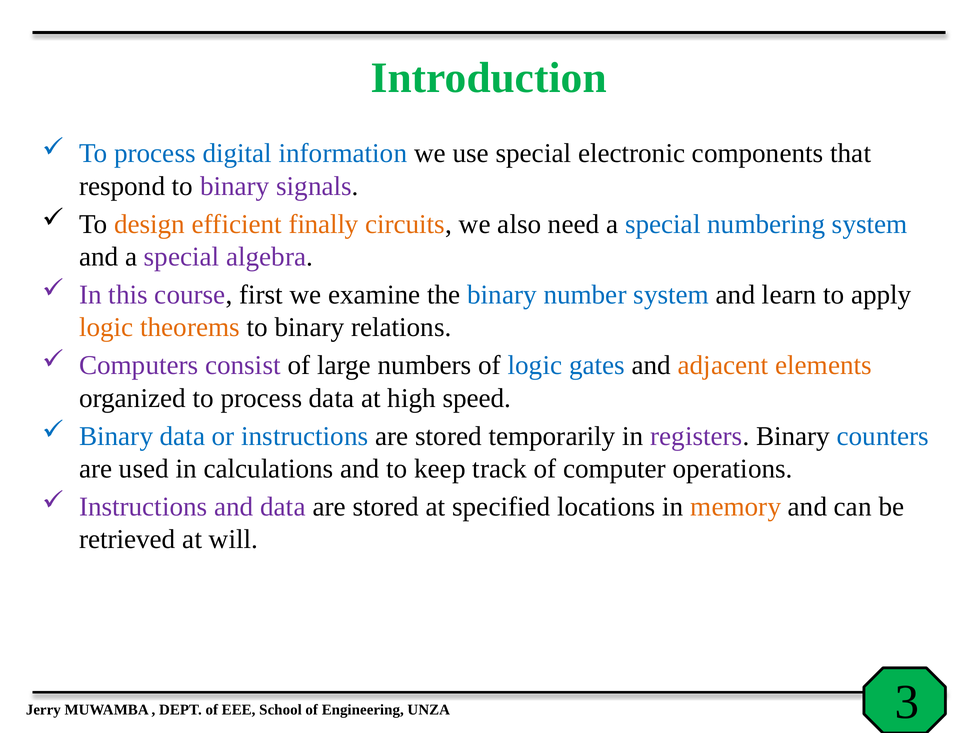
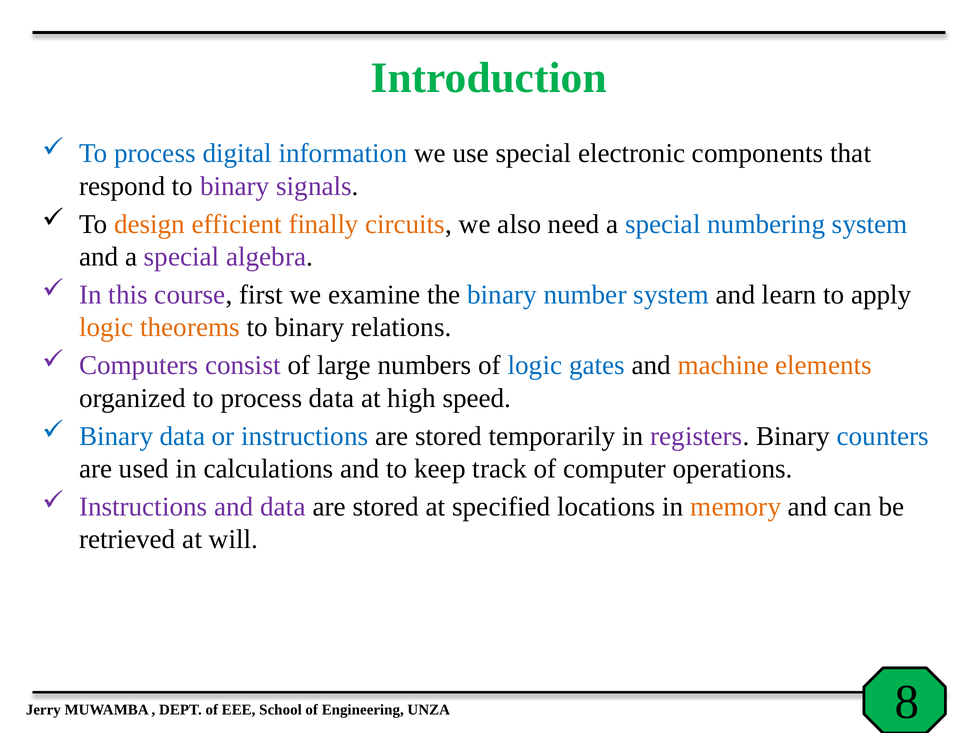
adjacent: adjacent -> machine
3: 3 -> 8
